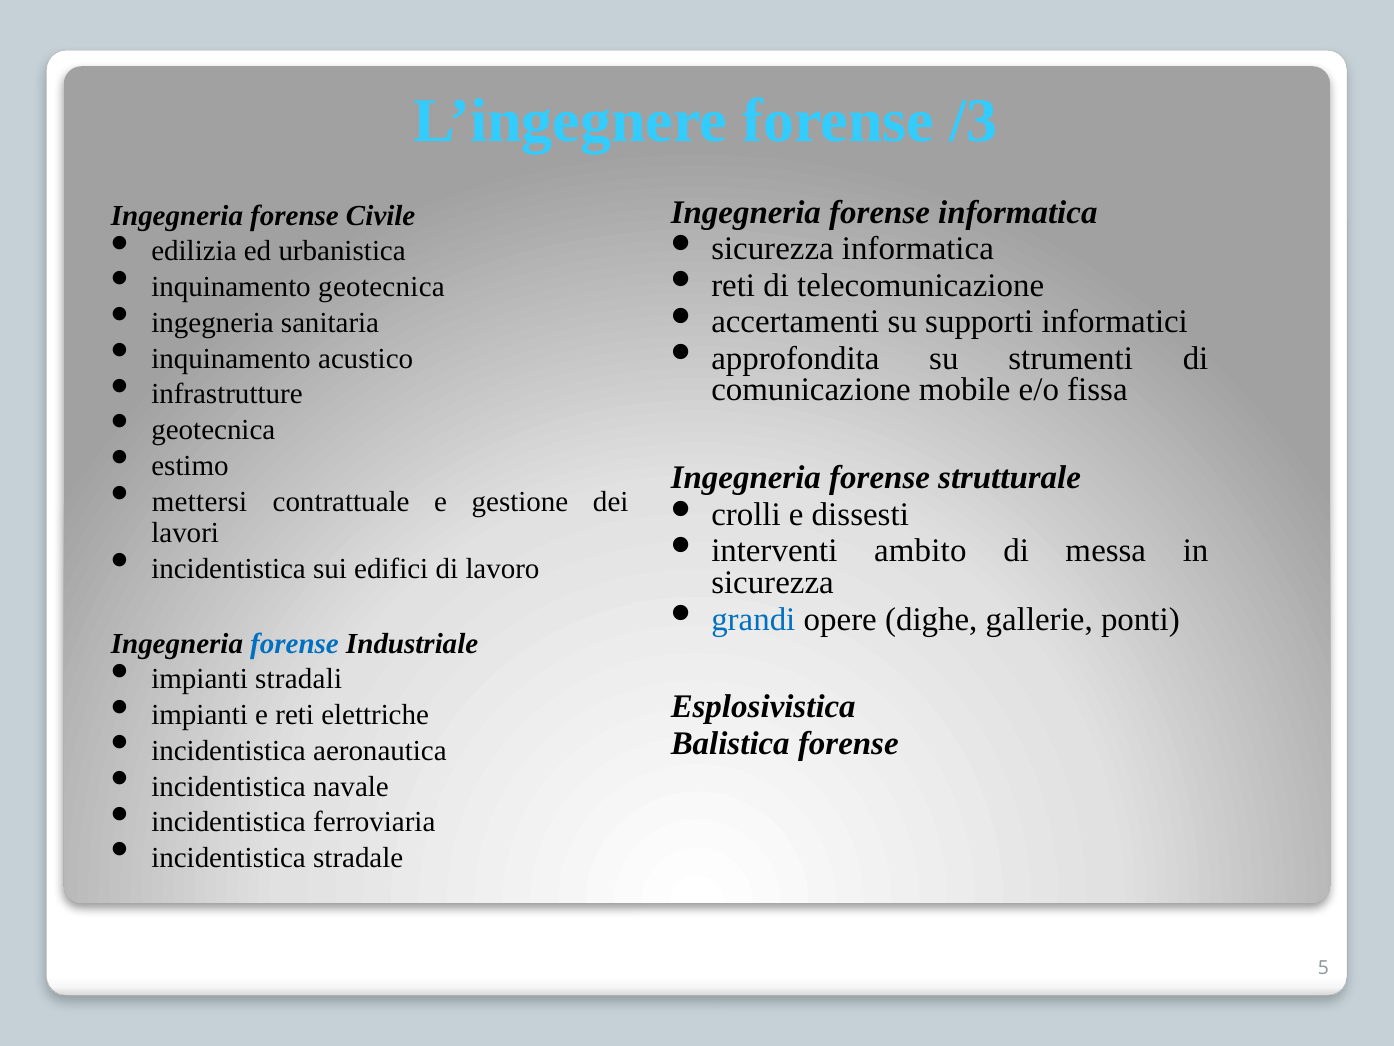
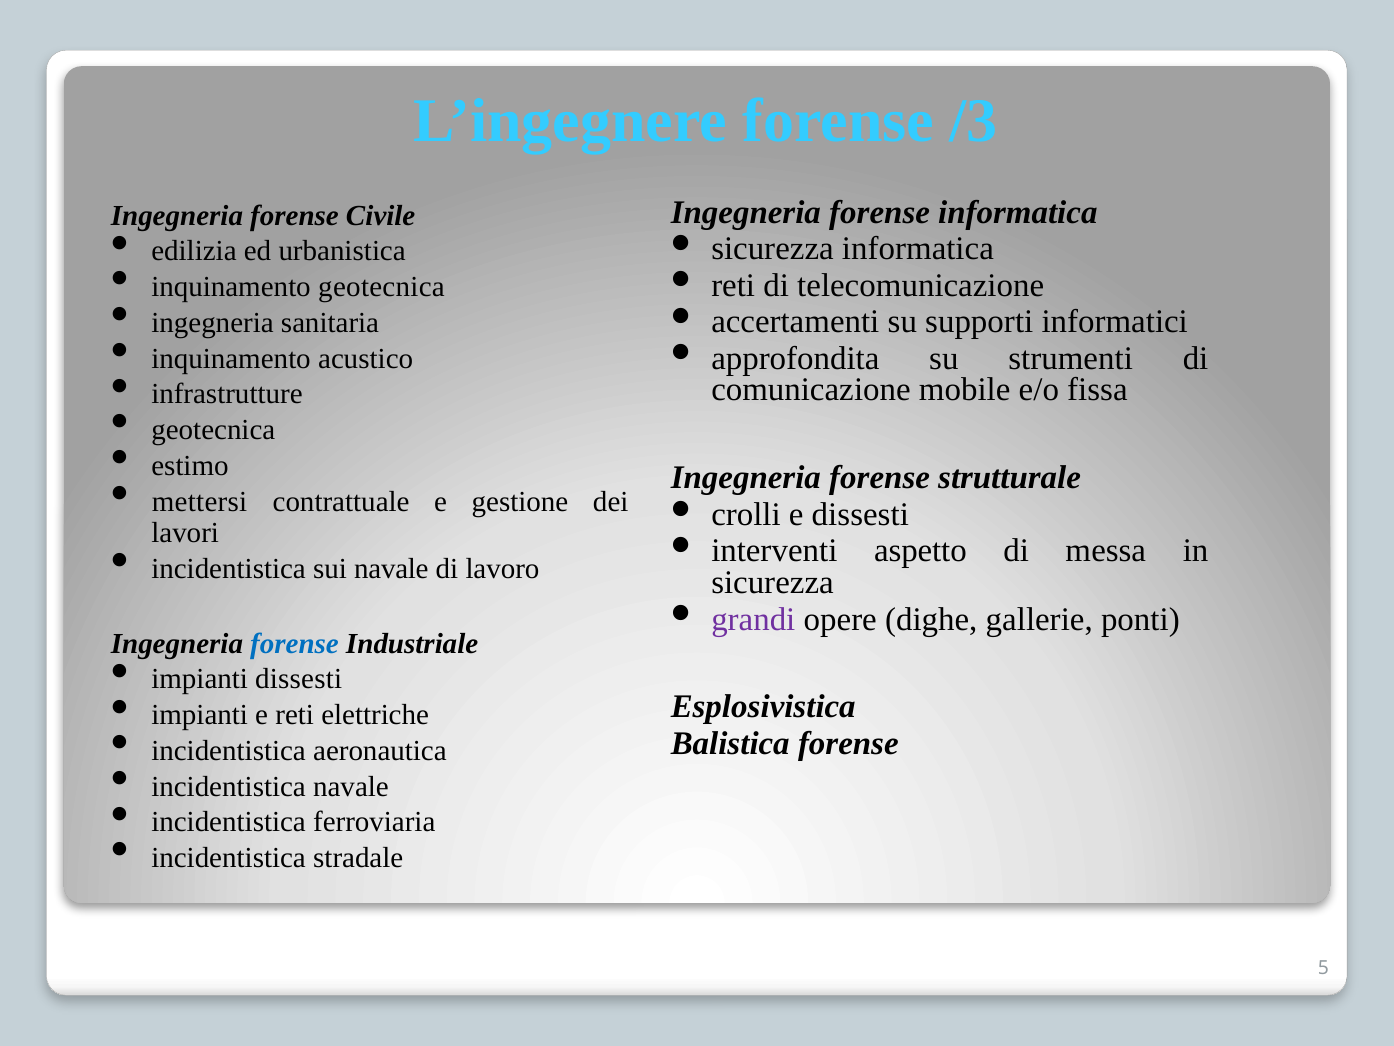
ambito: ambito -> aspetto
sui edifici: edifici -> navale
grandi colour: blue -> purple
impianti stradali: stradali -> dissesti
